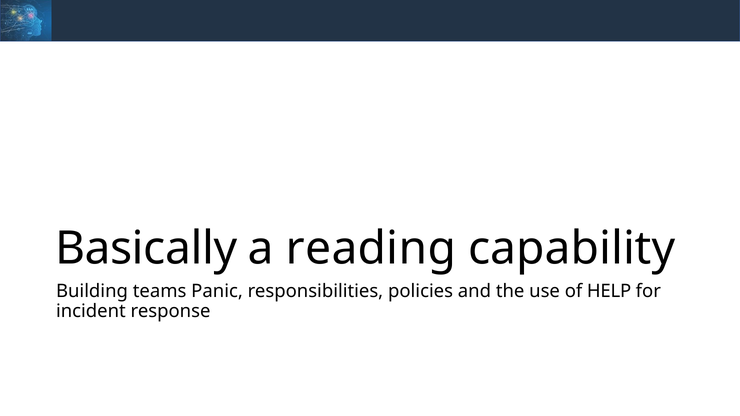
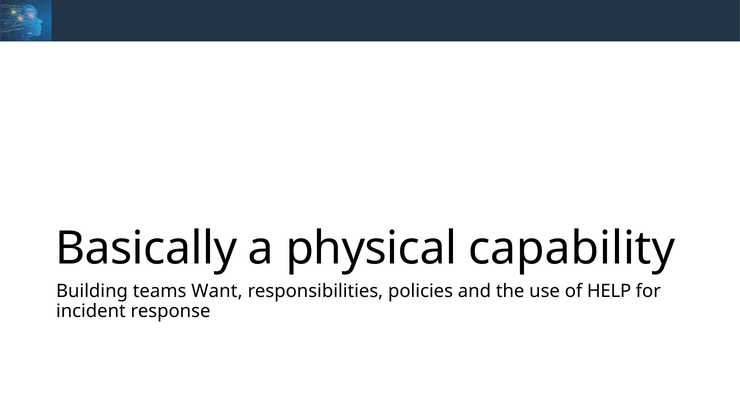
reading: reading -> physical
Panic: Panic -> Want
